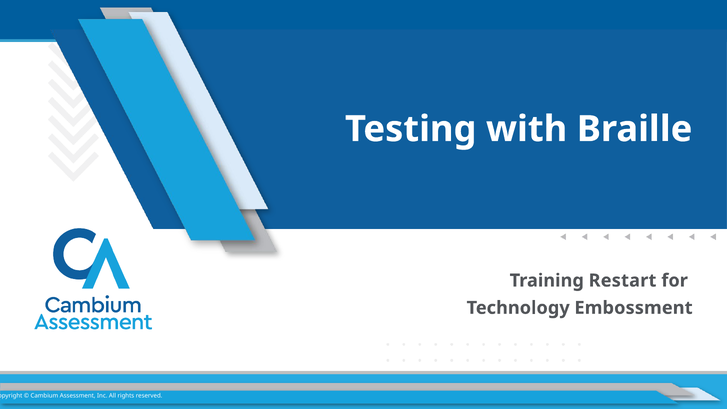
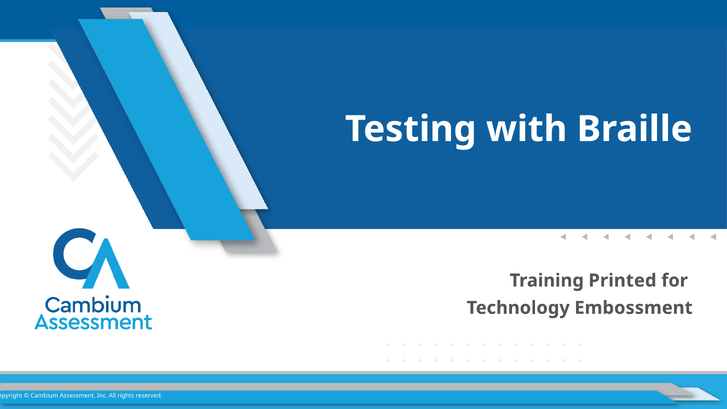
Restart: Restart -> Printed
